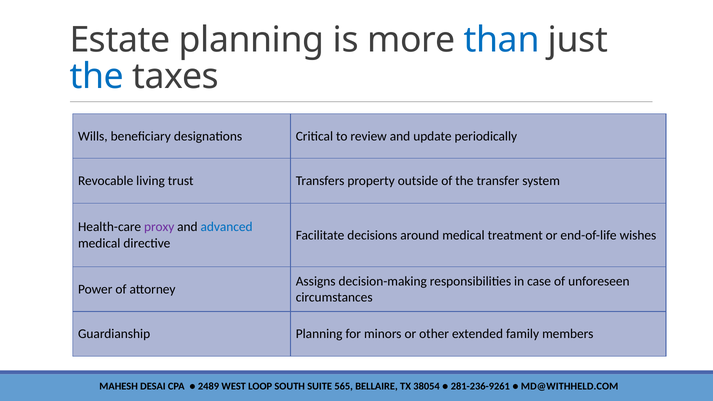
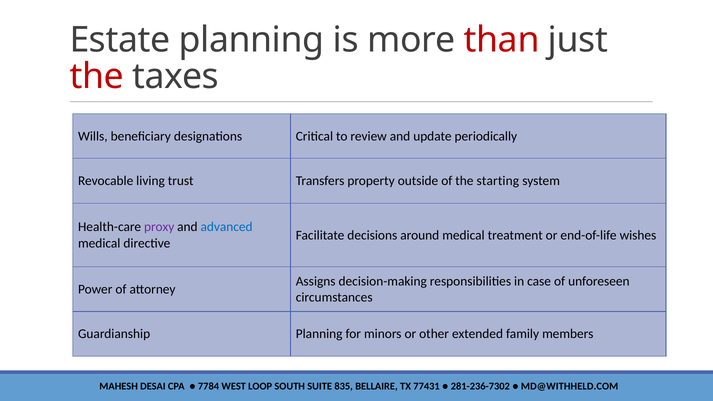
than colour: blue -> red
the at (97, 76) colour: blue -> red
transfer: transfer -> starting
2489: 2489 -> 7784
565: 565 -> 835
38054: 38054 -> 77431
281-236-9261: 281-236-9261 -> 281-236-7302
